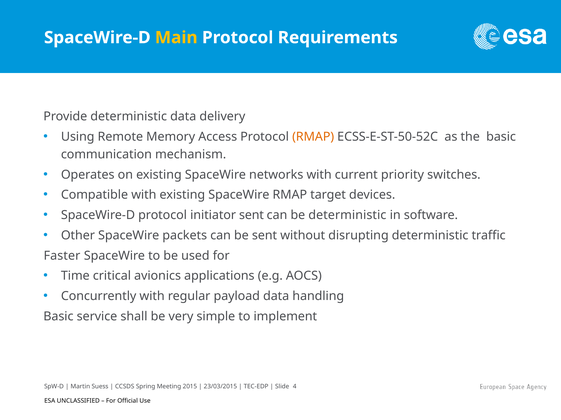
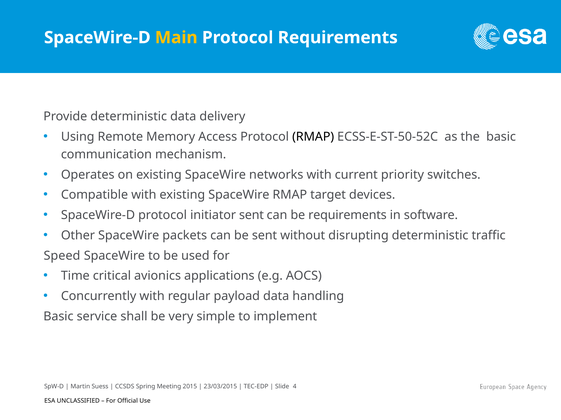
RMAP at (313, 137) colour: orange -> black
be deterministic: deterministic -> requirements
Faster: Faster -> Speed
